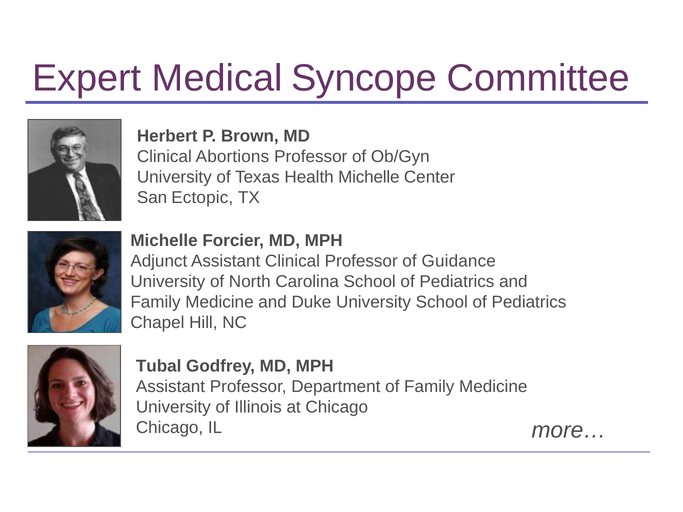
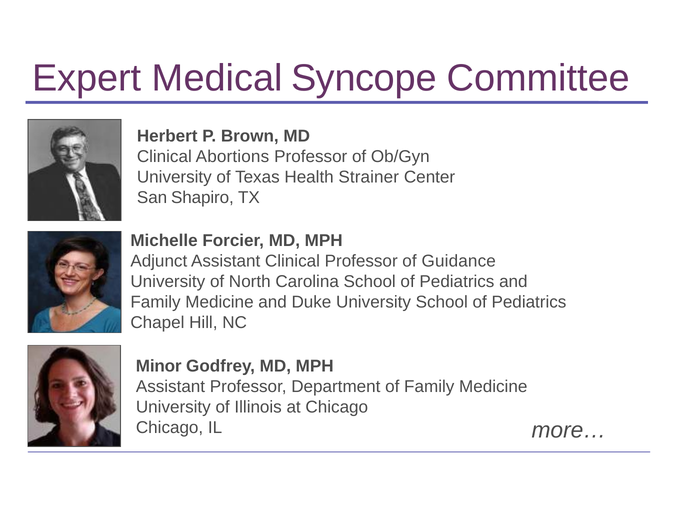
Health Michelle: Michelle -> Strainer
Ectopic: Ectopic -> Shapiro
Tubal: Tubal -> Minor
